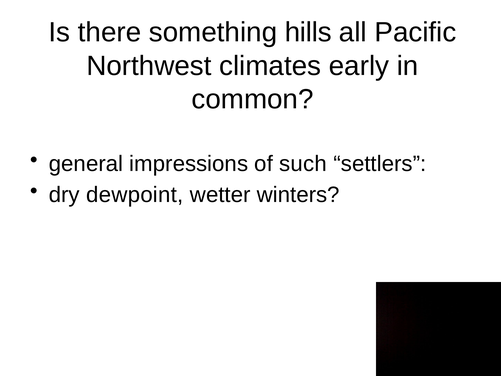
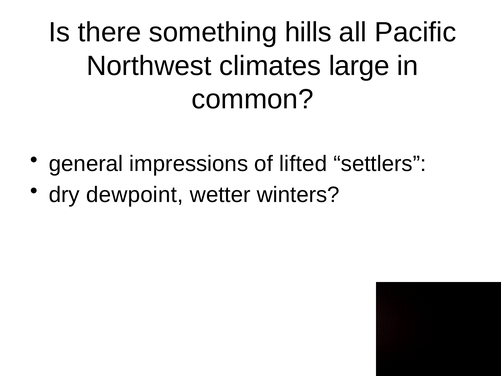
early: early -> large
such: such -> lifted
